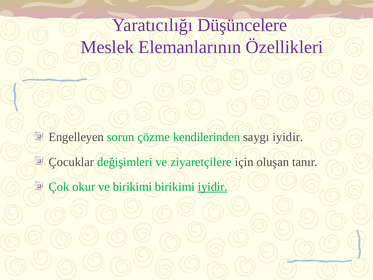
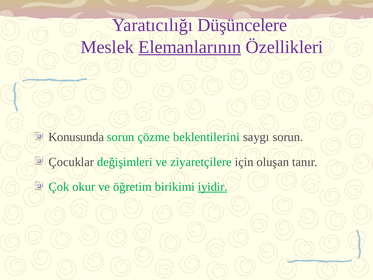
Elemanlarının underline: none -> present
Engelleyen: Engelleyen -> Konusunda
kendilerinden: kendilerinden -> beklentilerini
saygı iyidir: iyidir -> sorun
ve birikimi: birikimi -> öğretim
